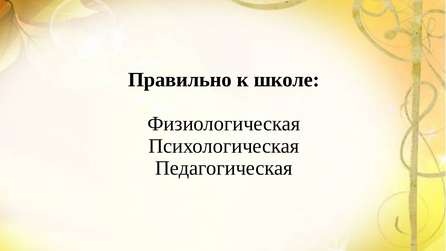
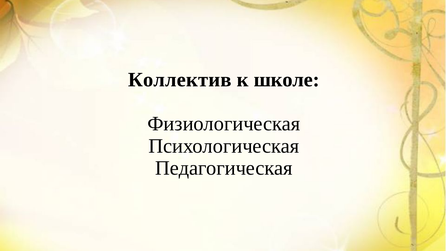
Правильно: Правильно -> Коллектив
